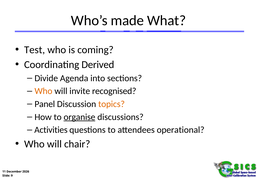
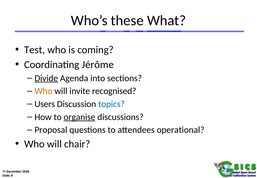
made: made -> these
Derived: Derived -> Jérôme
Divide underline: none -> present
Panel: Panel -> Users
topics colour: orange -> blue
Activities: Activities -> Proposal
